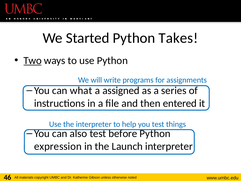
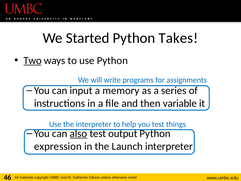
what: what -> input
assigned: assigned -> memory
entered: entered -> variable
also underline: none -> present
before: before -> output
